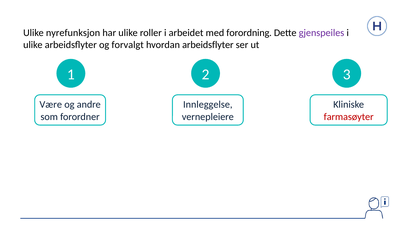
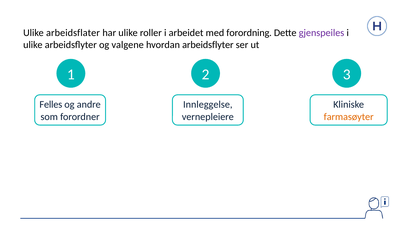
nyrefunksjon: nyrefunksjon -> arbeidsflater
forvalgt: forvalgt -> valgene
Være: Være -> Felles
farmasøyter colour: red -> orange
